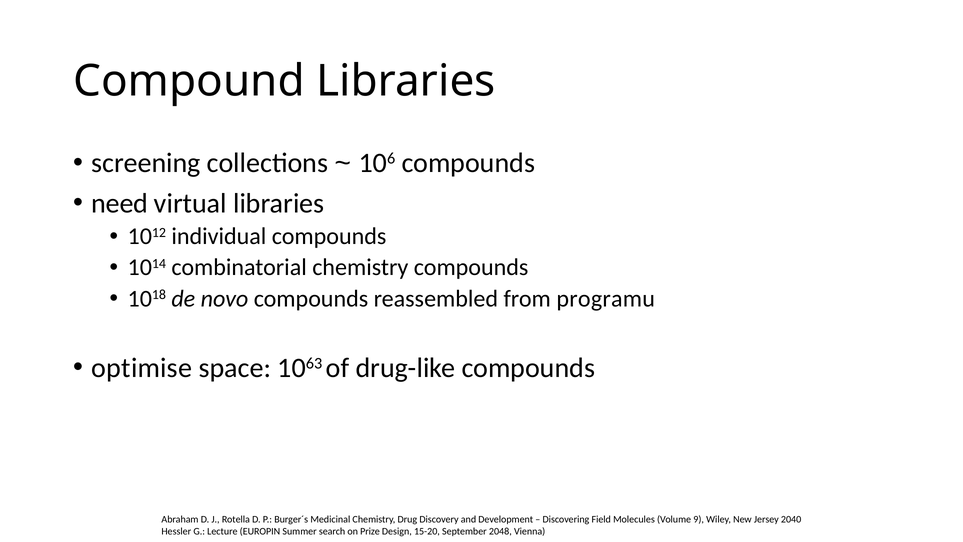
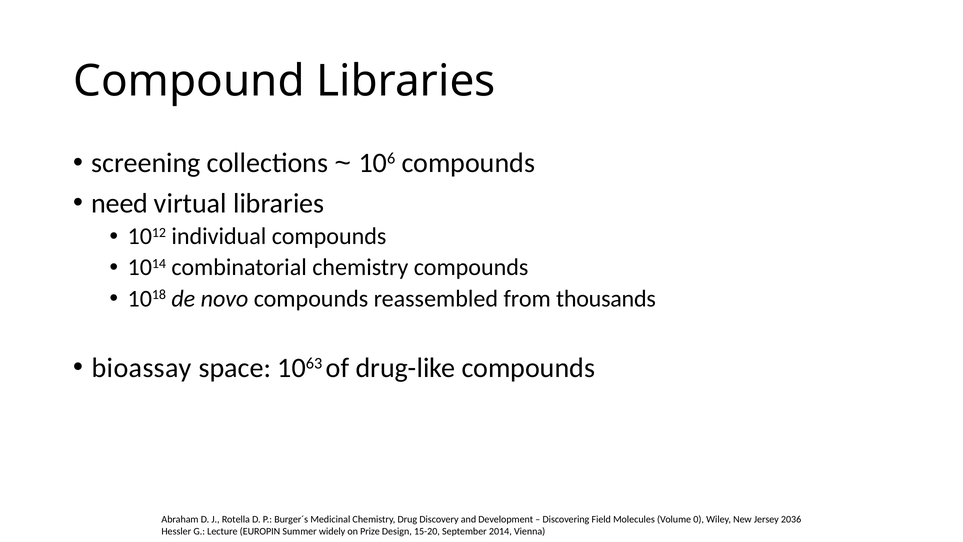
programu: programu -> thousands
optimise: optimise -> bioassay
9: 9 -> 0
2040: 2040 -> 2036
search: search -> widely
2048: 2048 -> 2014
